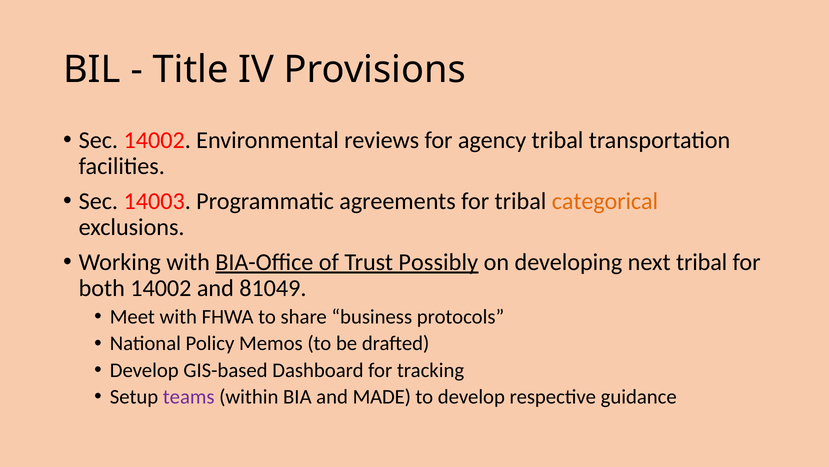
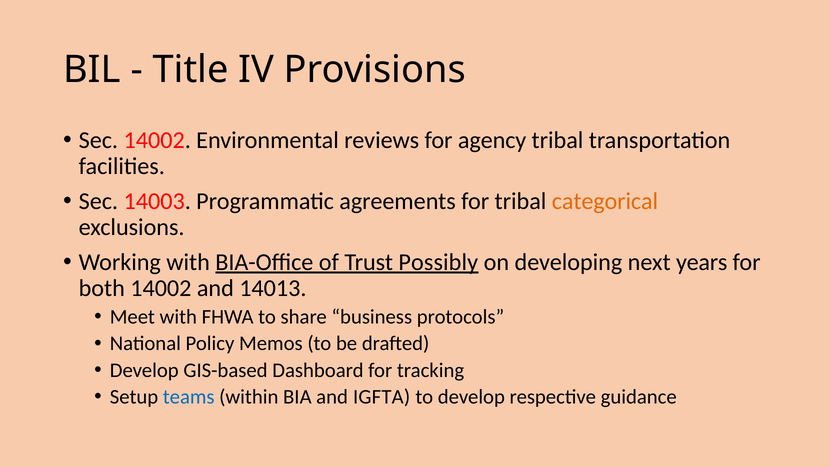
next tribal: tribal -> years
81049: 81049 -> 14013
teams colour: purple -> blue
MADE: MADE -> IGFTA
